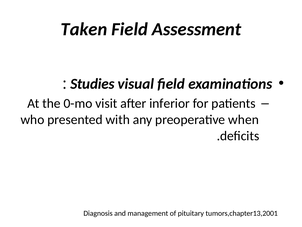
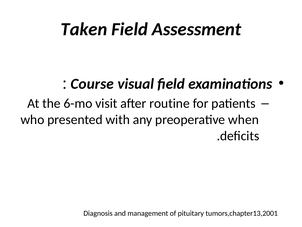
Studies: Studies -> Course
0-mo: 0-mo -> 6-mo
inferior: inferior -> routine
